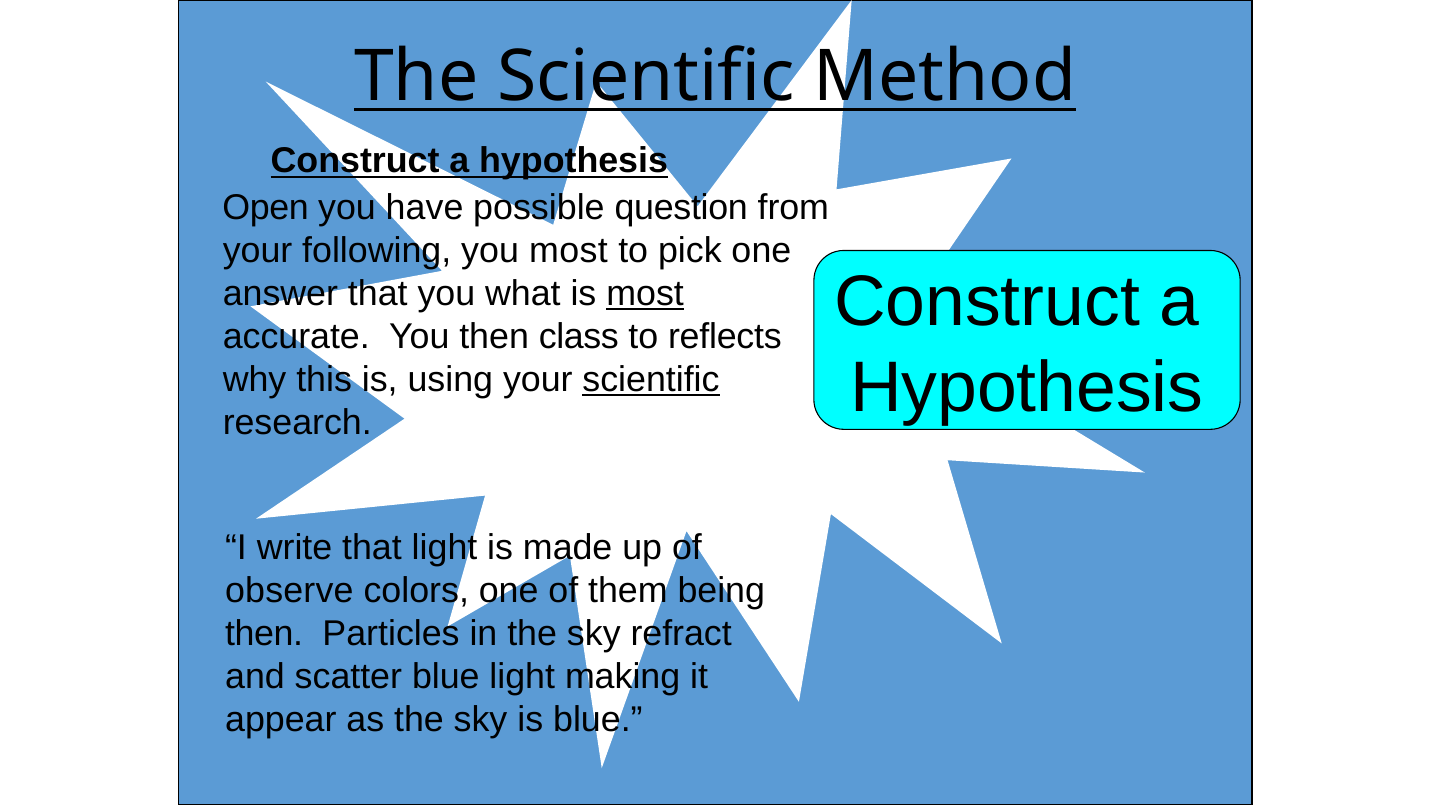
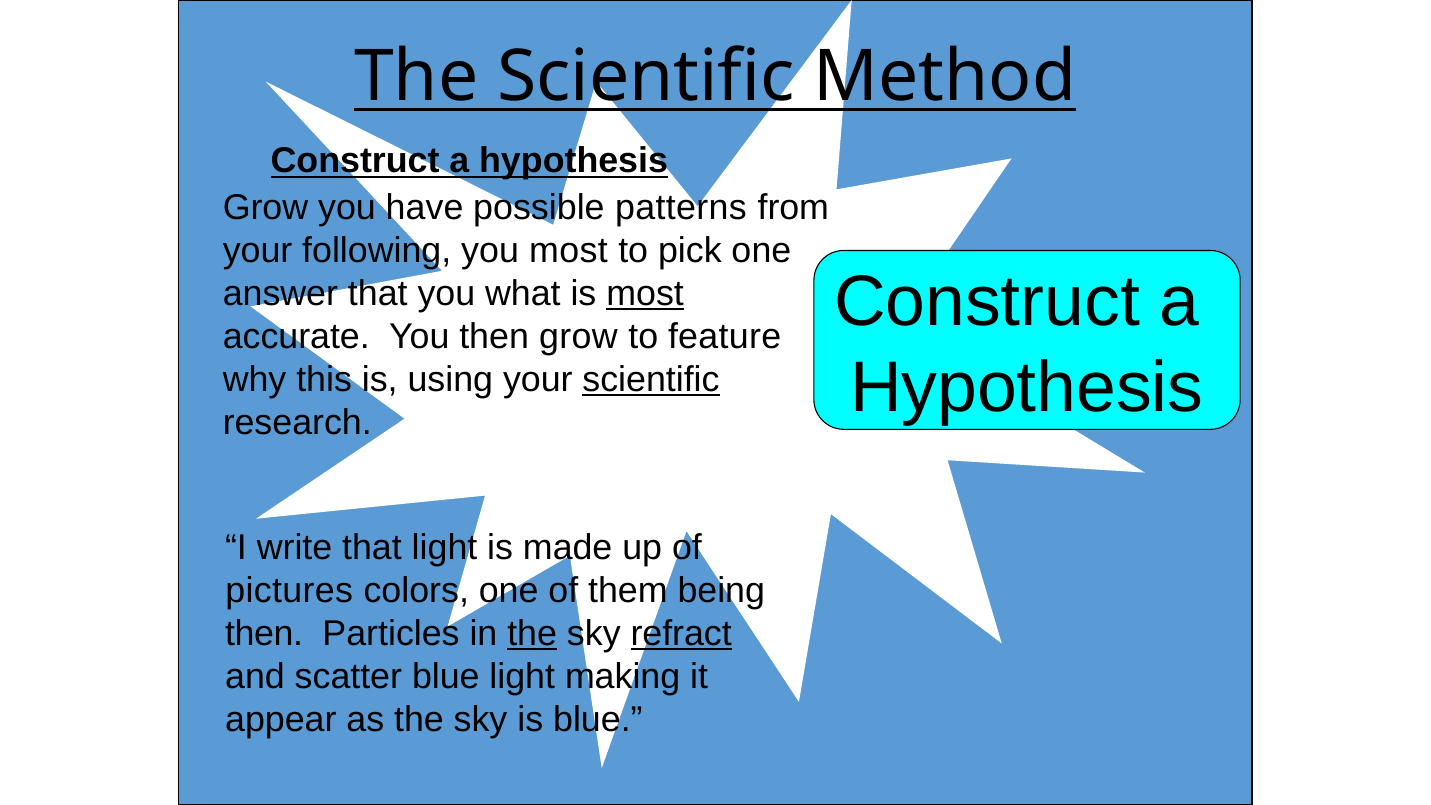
Open at (266, 208): Open -> Grow
question: question -> patterns
then class: class -> grow
reflects: reflects -> feature
observe: observe -> pictures
the at (532, 634) underline: none -> present
refract underline: none -> present
